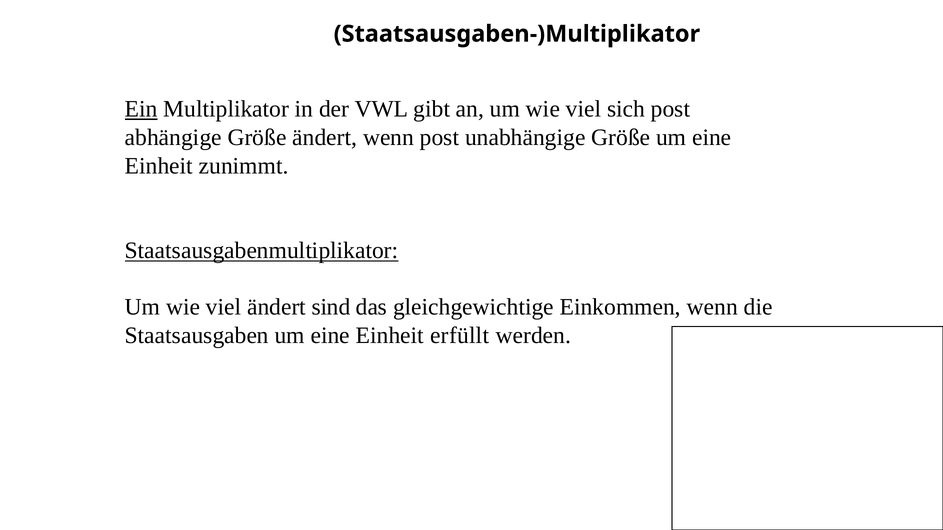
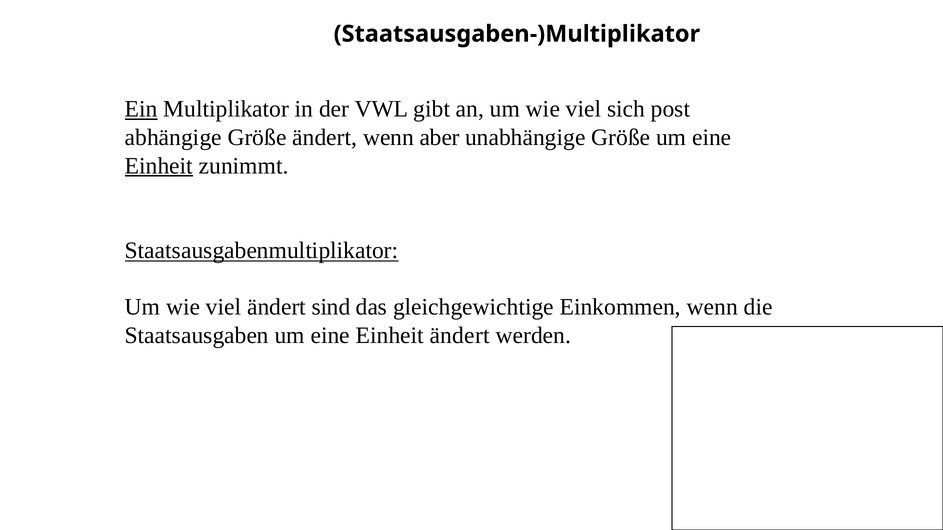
wenn post: post -> aber
Einheit at (159, 166) underline: none -> present
Einheit erfüllt: erfüllt -> ändert
